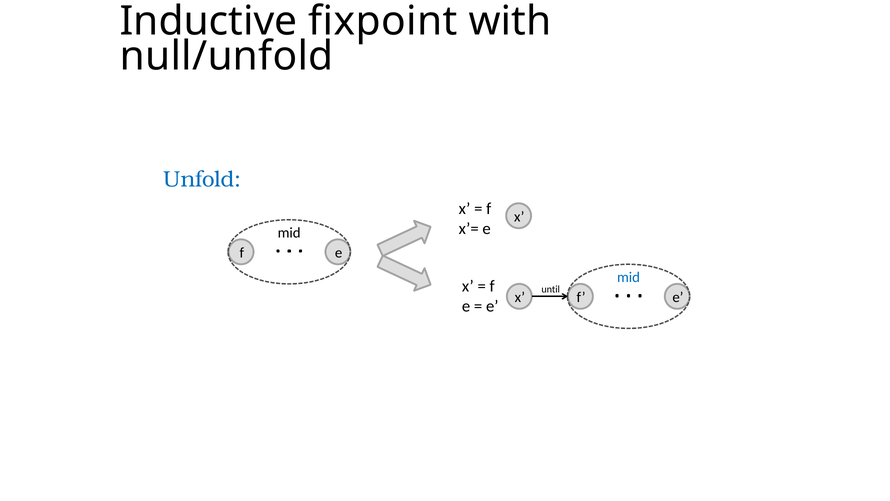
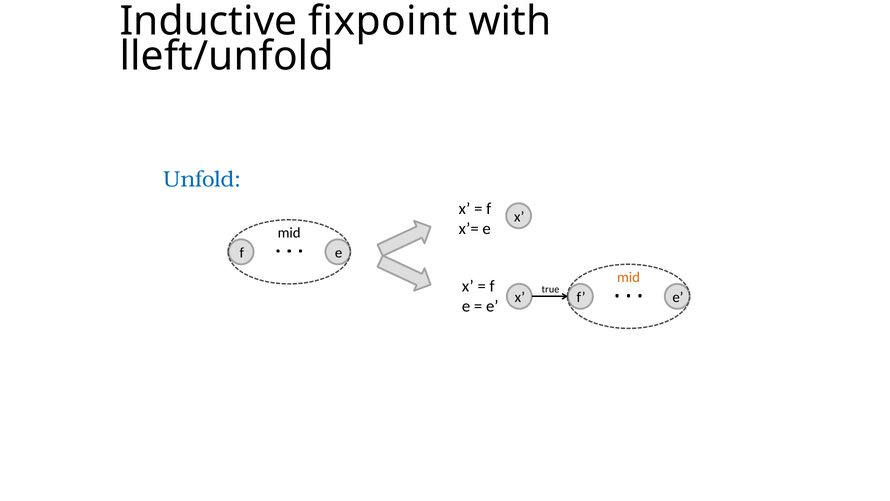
null/unfold: null/unfold -> lleft/unfold
mid at (628, 277) colour: blue -> orange
until: until -> true
